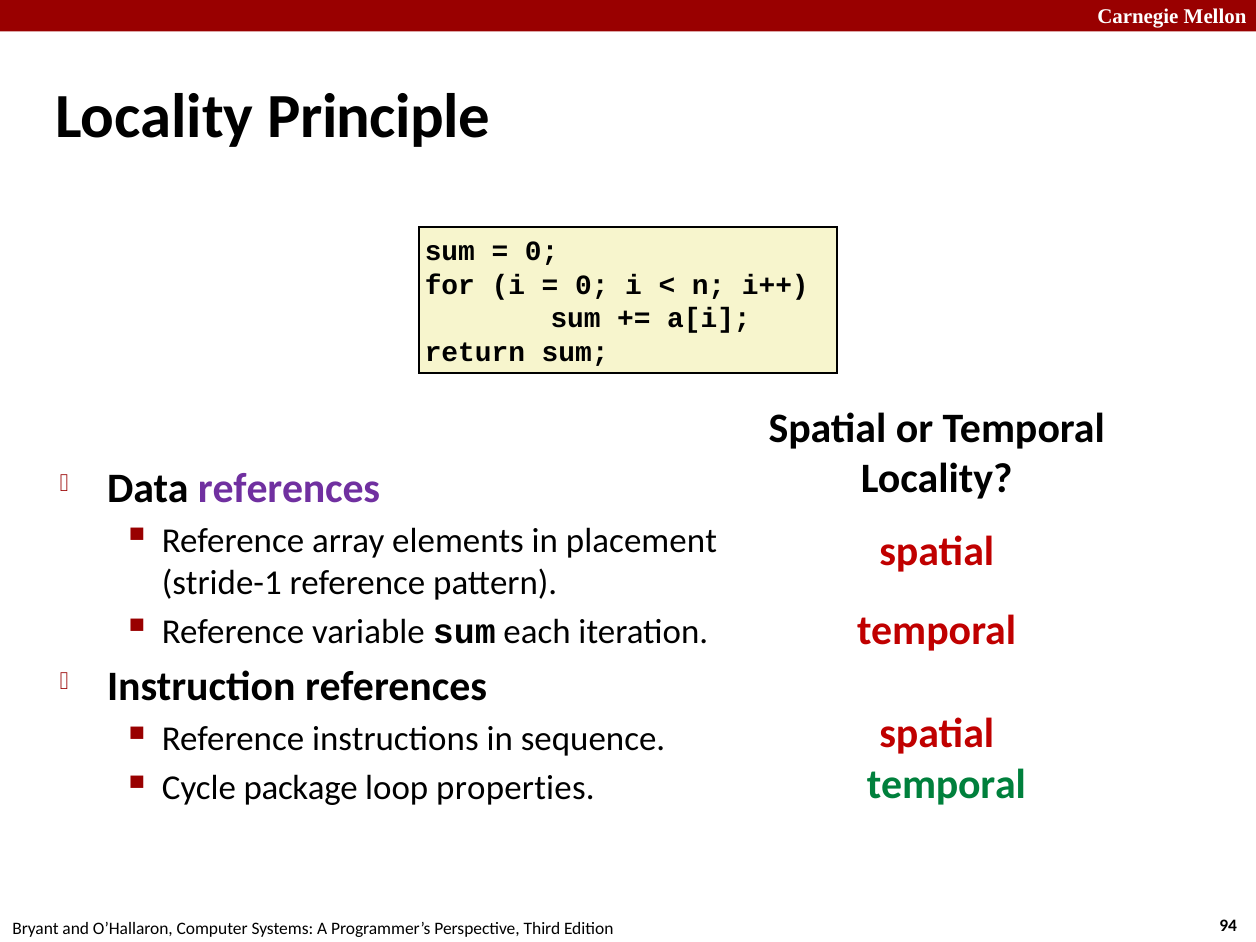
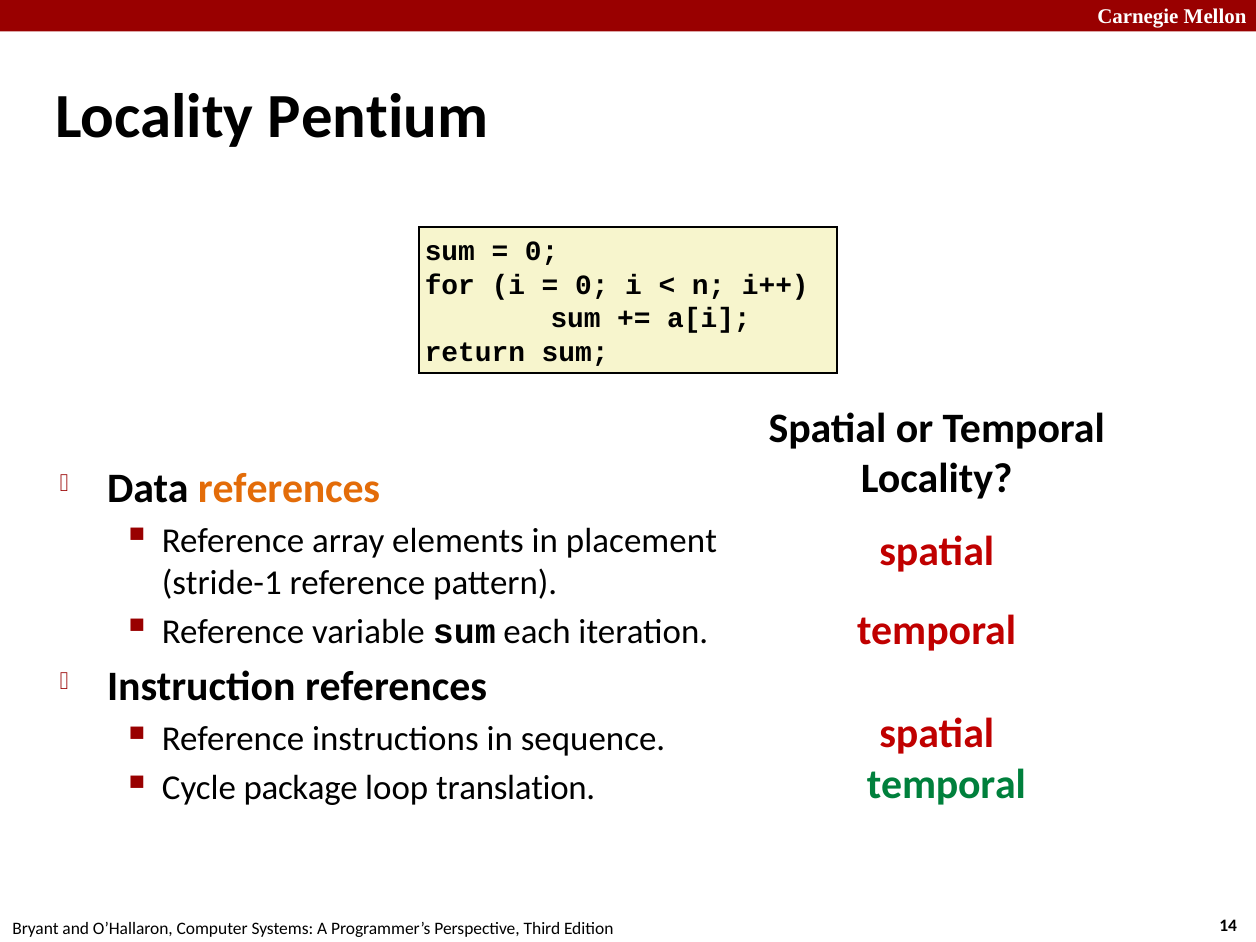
Principle: Principle -> Pentium
references at (289, 488) colour: purple -> orange
properties: properties -> translation
94: 94 -> 14
